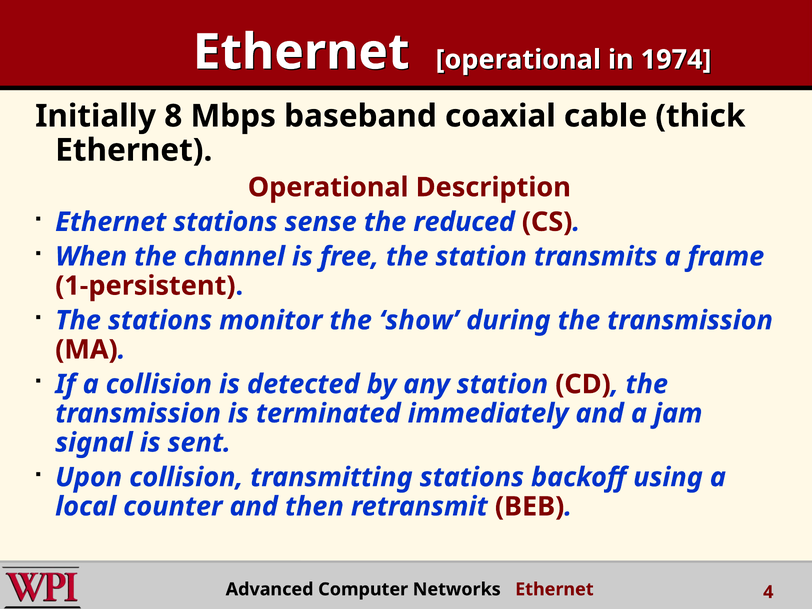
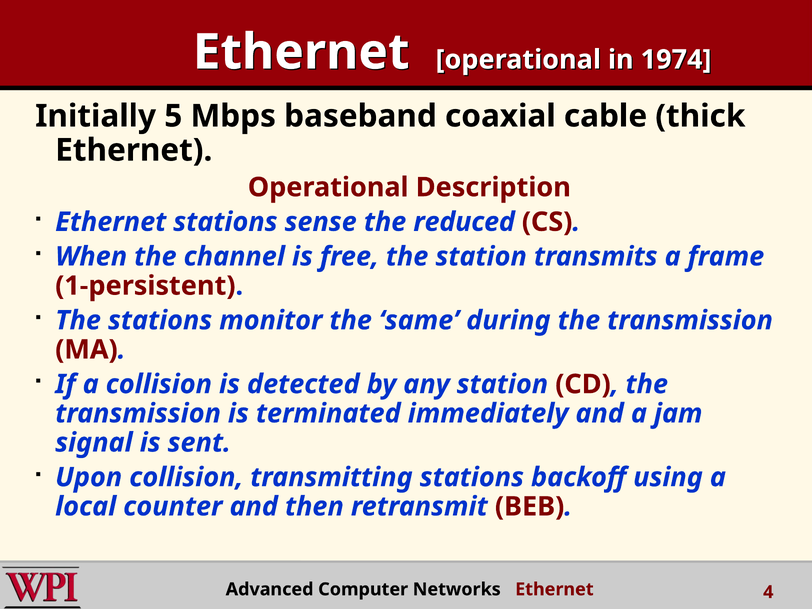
8: 8 -> 5
show: show -> same
